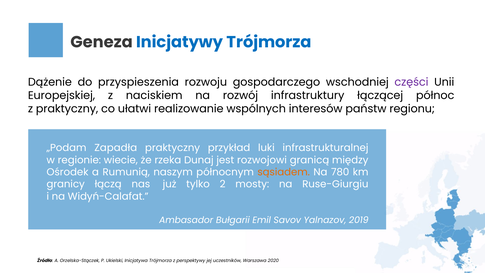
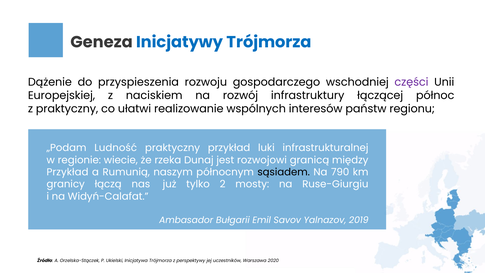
Zapadła: Zapadła -> Ludność
Ośrodek at (68, 172): Ośrodek -> Przykład
sąsiadem colour: orange -> black
780: 780 -> 790
